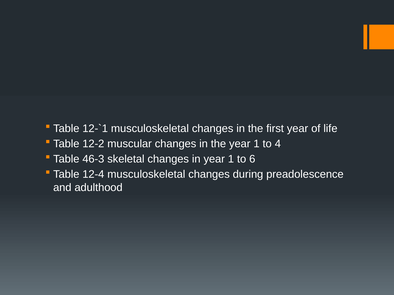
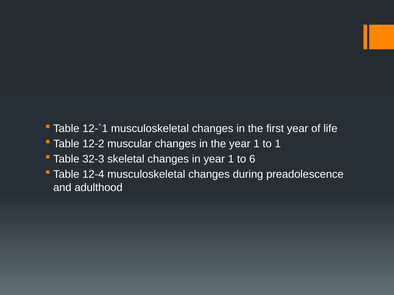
to 4: 4 -> 1
46-3: 46-3 -> 32-3
